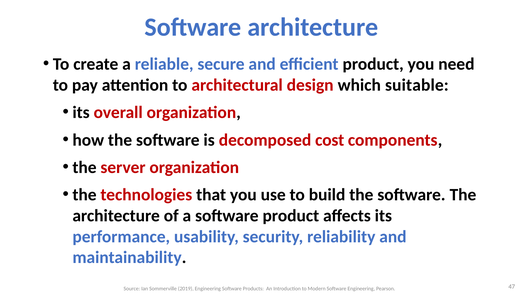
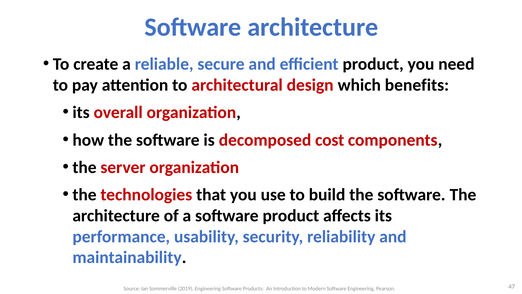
suitable: suitable -> benefits
